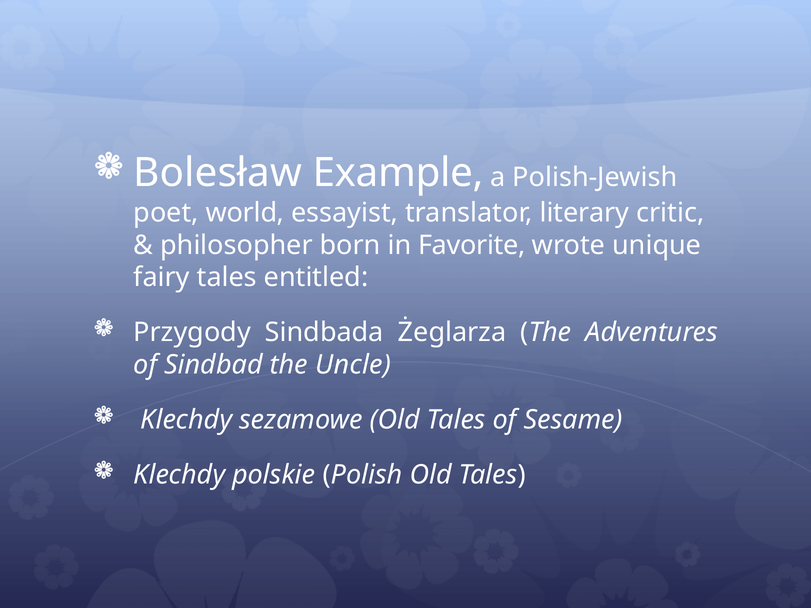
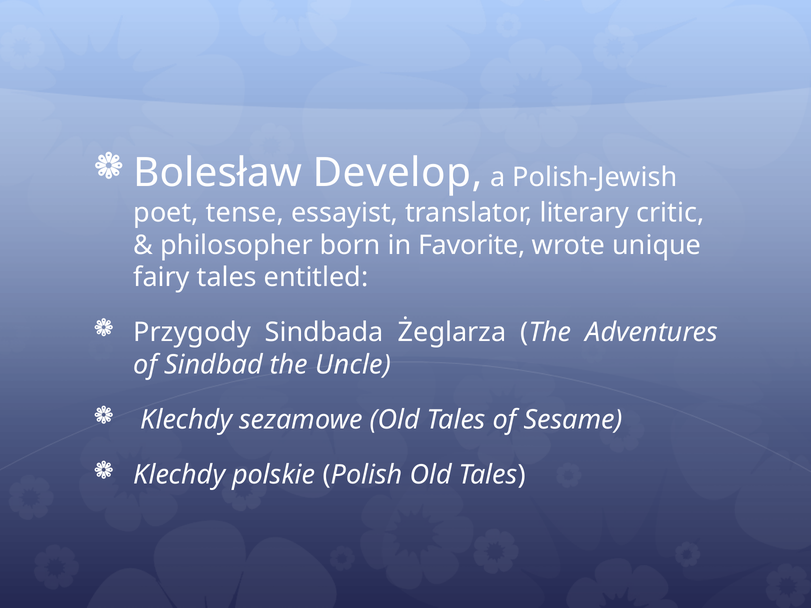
Example: Example -> Develop
world: world -> tense
